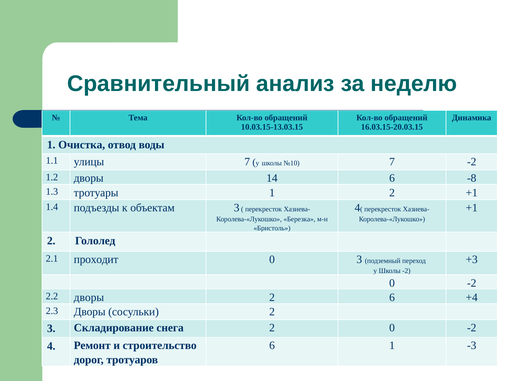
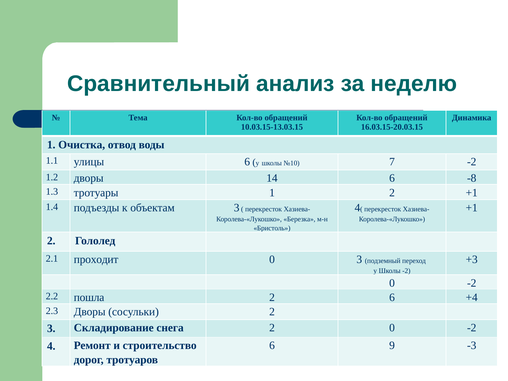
улицы 7: 7 -> 6
2.2 дворы: дворы -> пошла
6 1: 1 -> 9
